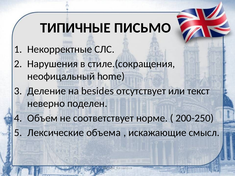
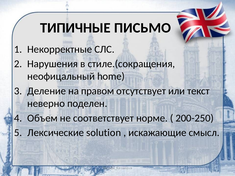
besides: besides -> правом
объема: объема -> solution
